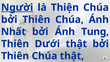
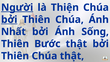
bởi at (9, 20) underline: none -> present
Tụng: Tụng -> Sống
Dưới: Dưới -> Bước
